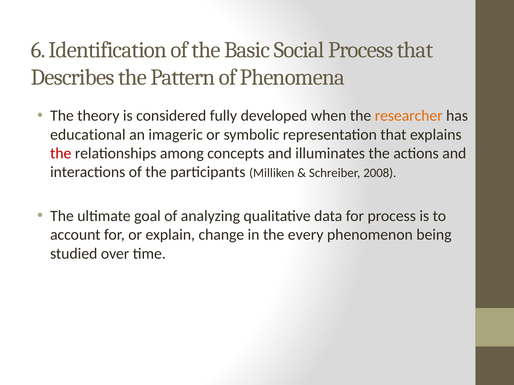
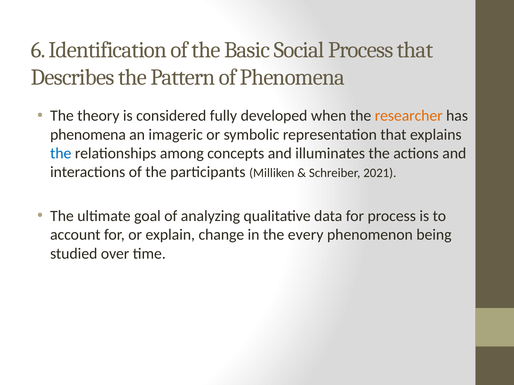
educational at (88, 135): educational -> phenomena
the at (61, 154) colour: red -> blue
2008: 2008 -> 2021
